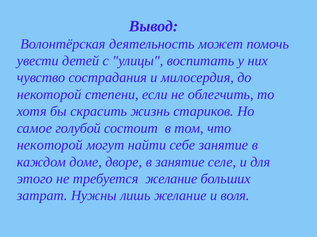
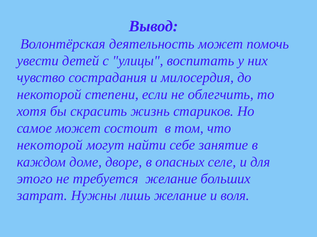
самое голубой: голубой -> может
в занятие: занятие -> опасных
